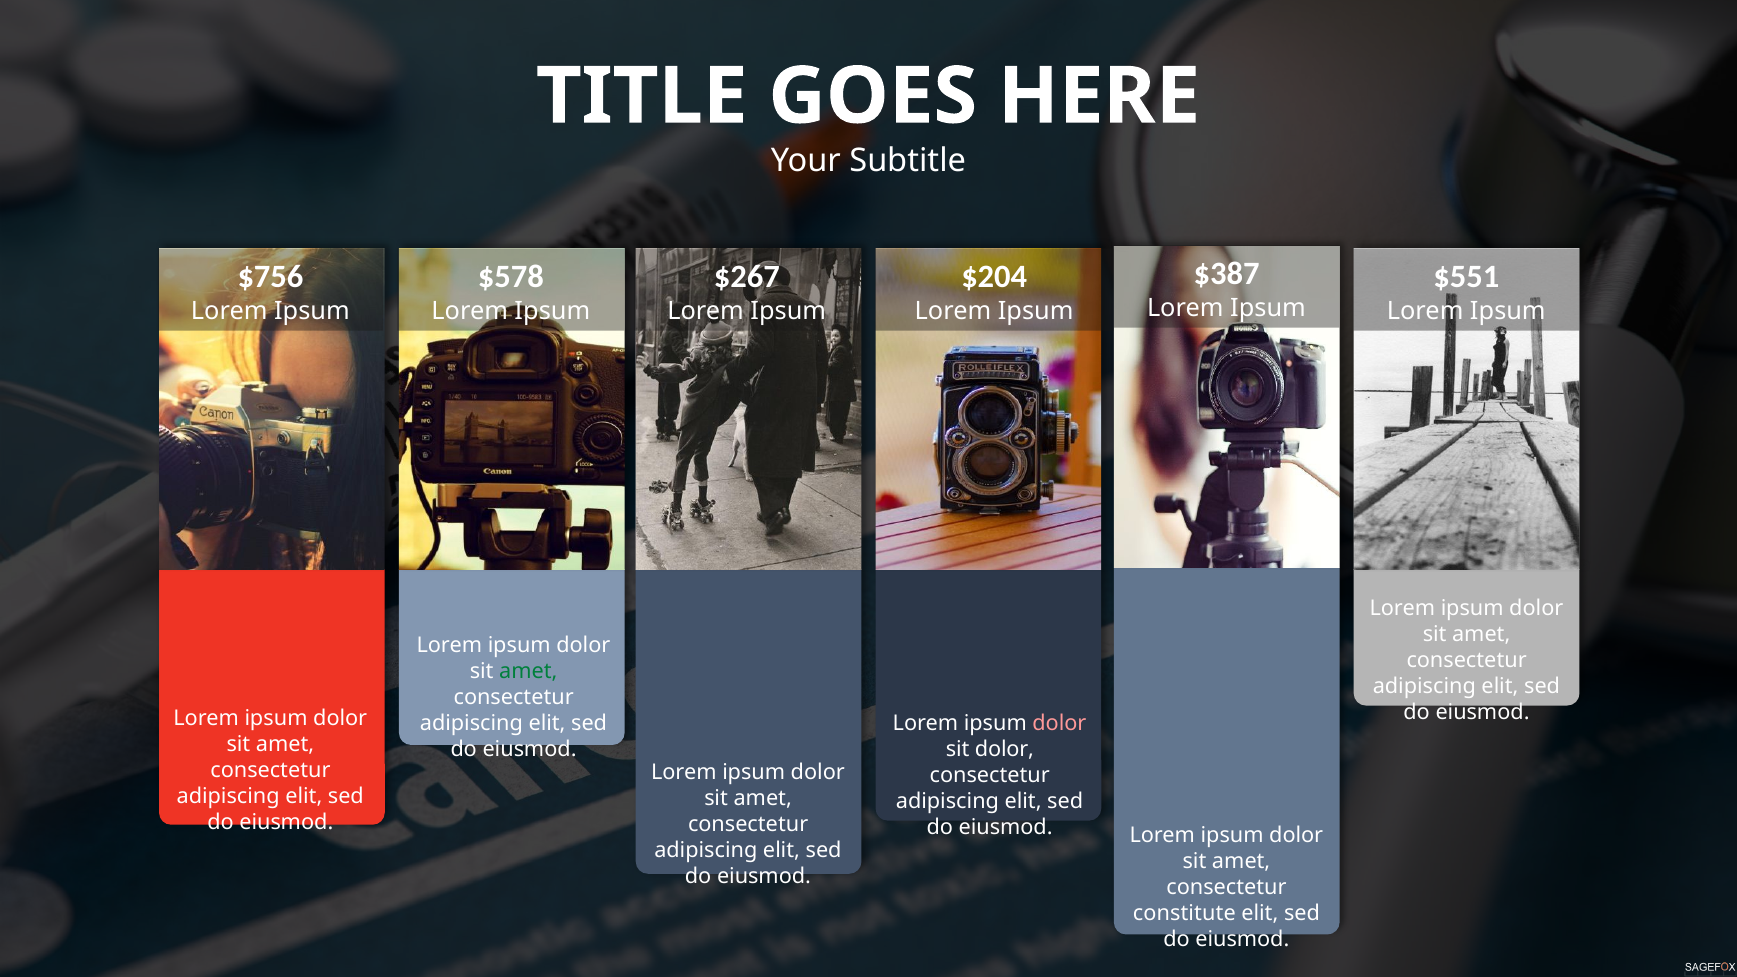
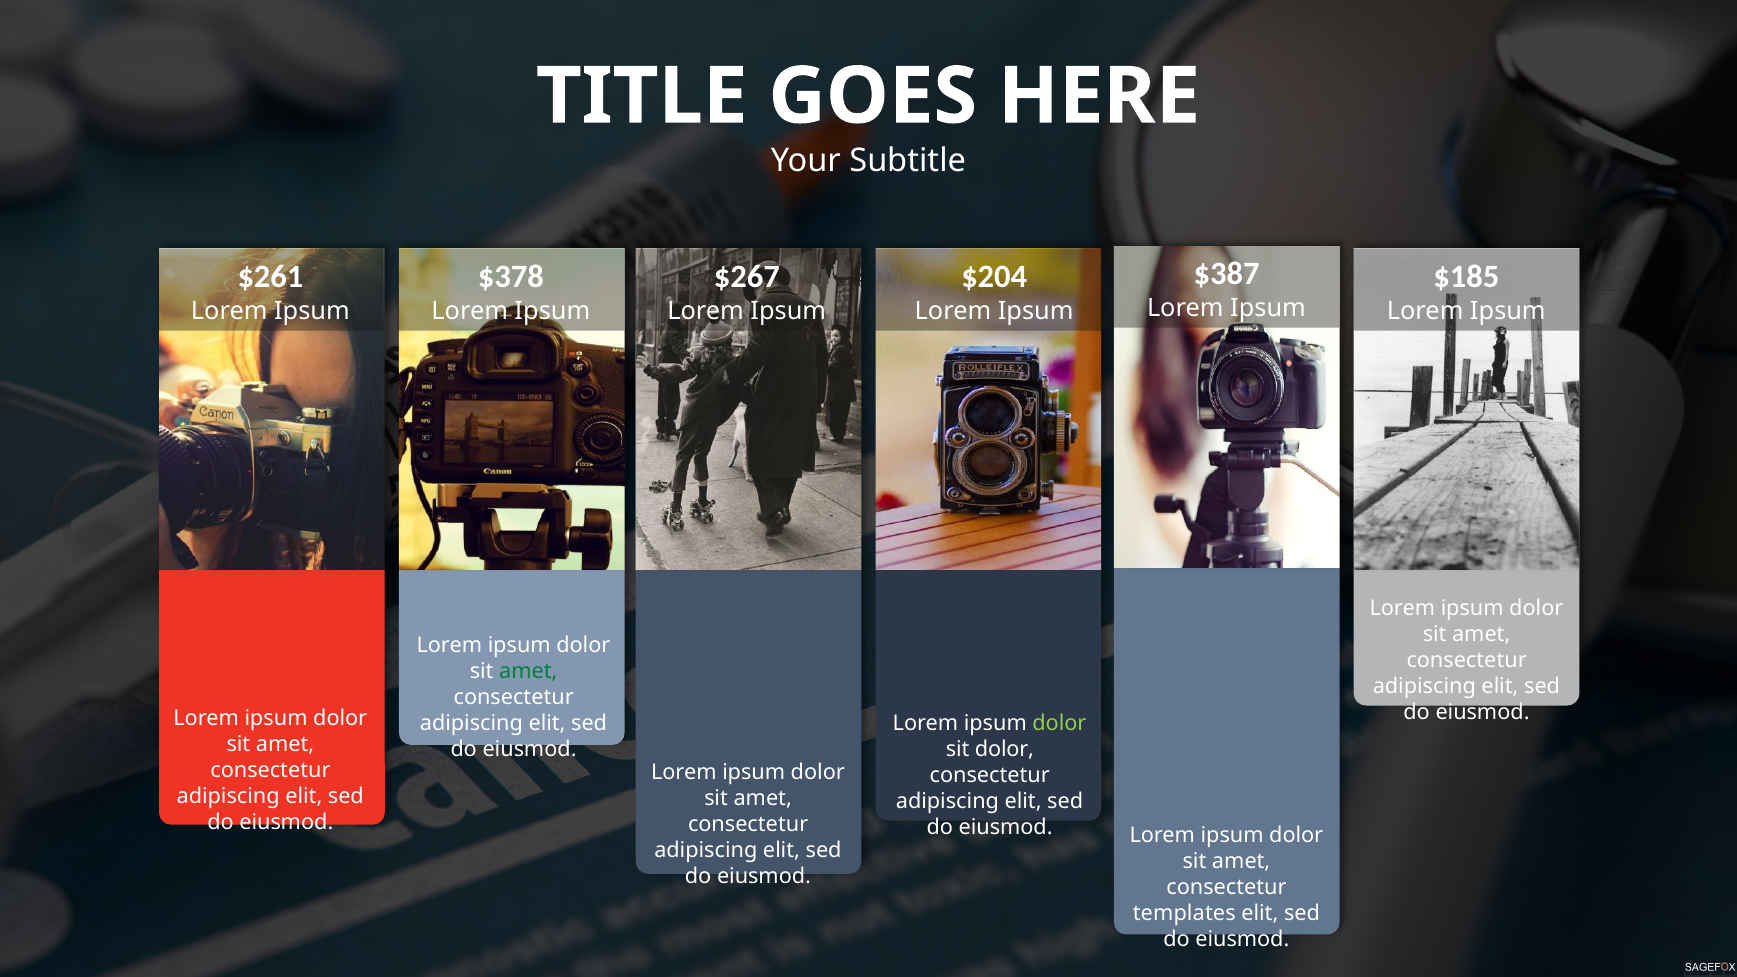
$756: $756 -> $261
$578: $578 -> $378
$551: $551 -> $185
dolor at (1059, 723) colour: pink -> light green
constitute: constitute -> templates
